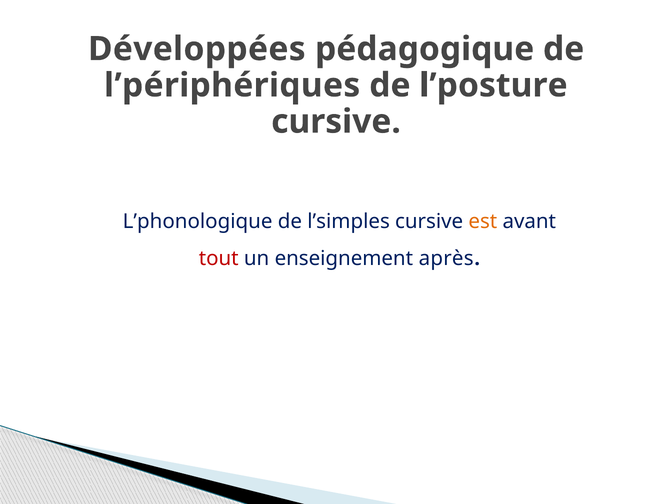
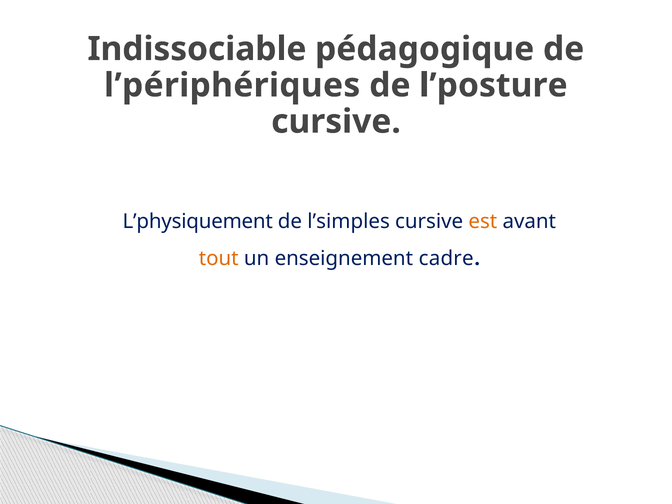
Développées: Développées -> Indissociable
L’phonologique: L’phonologique -> L’physiquement
tout colour: red -> orange
après: après -> cadre
